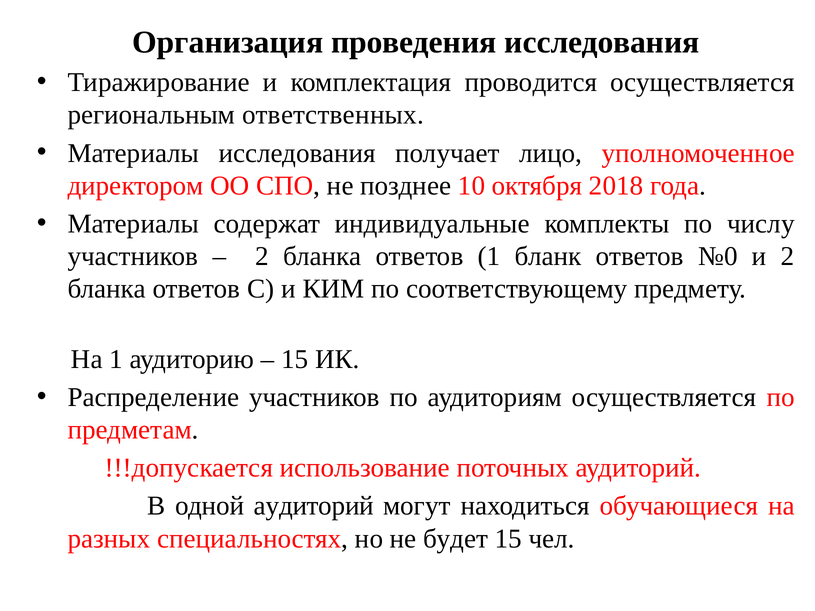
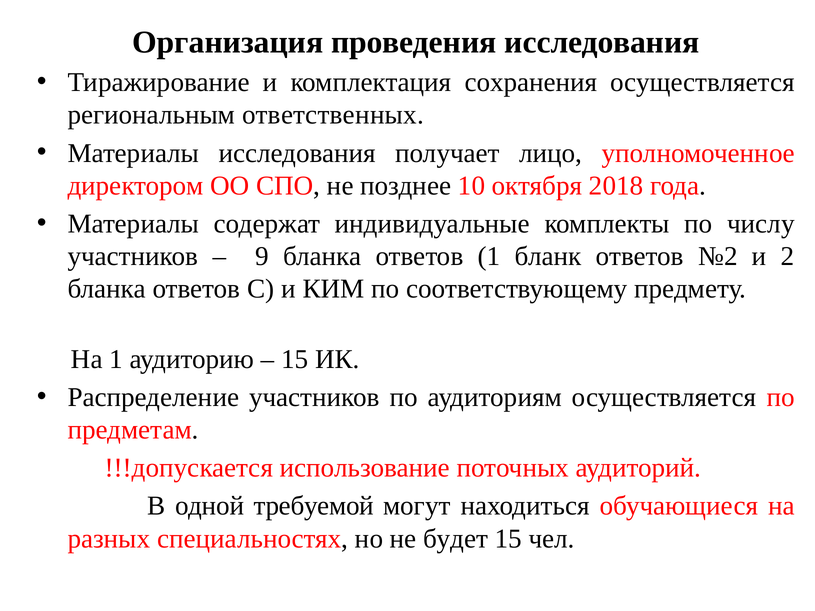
проводится: проводится -> сохранения
2 at (262, 256): 2 -> 9
№0: №0 -> №2
одной аудиторий: аудиторий -> требуемой
